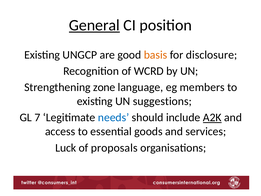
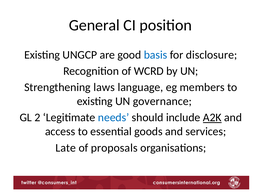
General underline: present -> none
basis colour: orange -> blue
zone: zone -> laws
suggestions: suggestions -> governance
7: 7 -> 2
Luck: Luck -> Late
